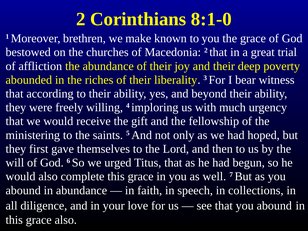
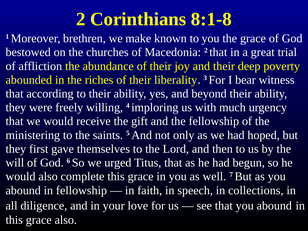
8:1-0: 8:1-0 -> 8:1-8
in abundance: abundance -> fellowship
